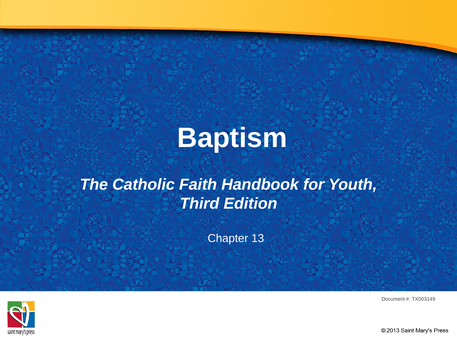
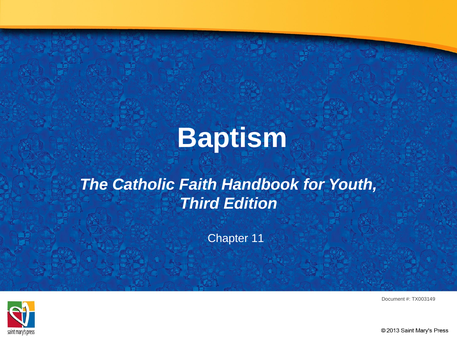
13: 13 -> 11
